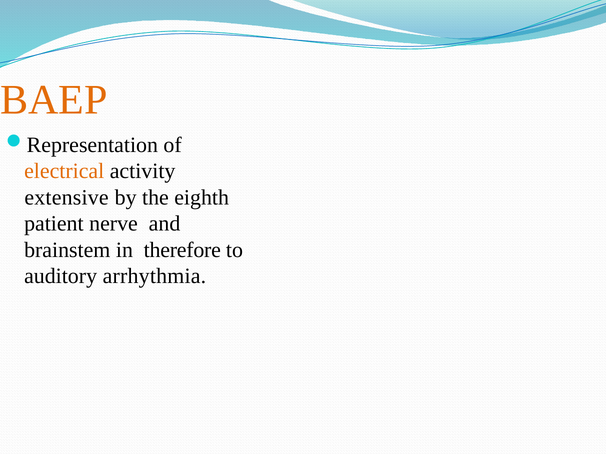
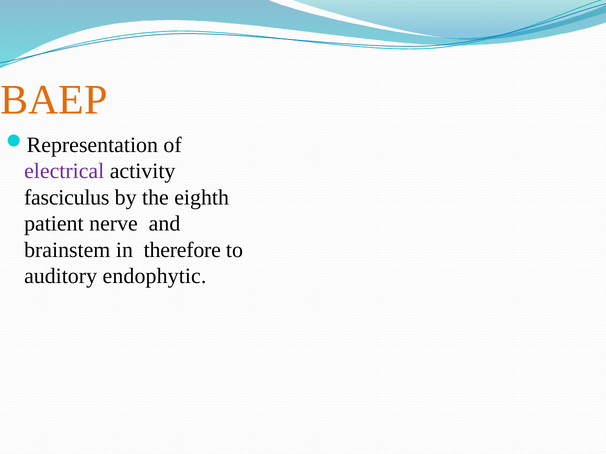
electrical colour: orange -> purple
extensive: extensive -> fasciculus
arrhythmia: arrhythmia -> endophytic
